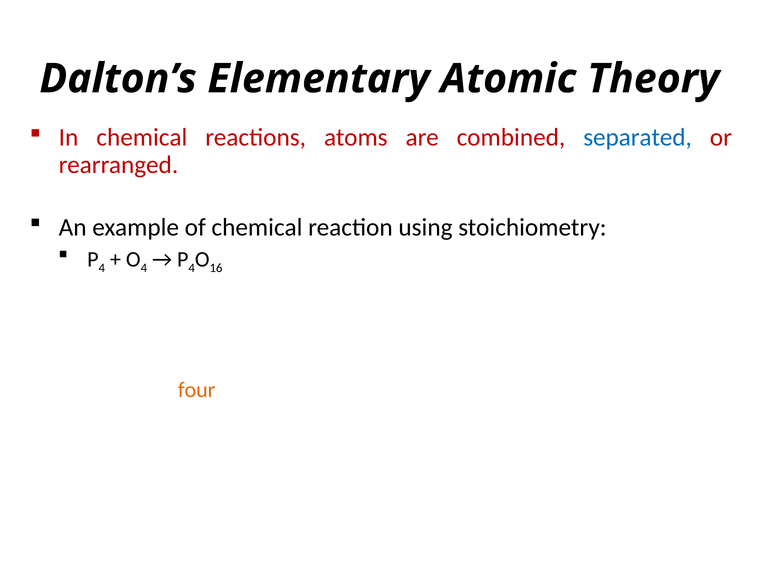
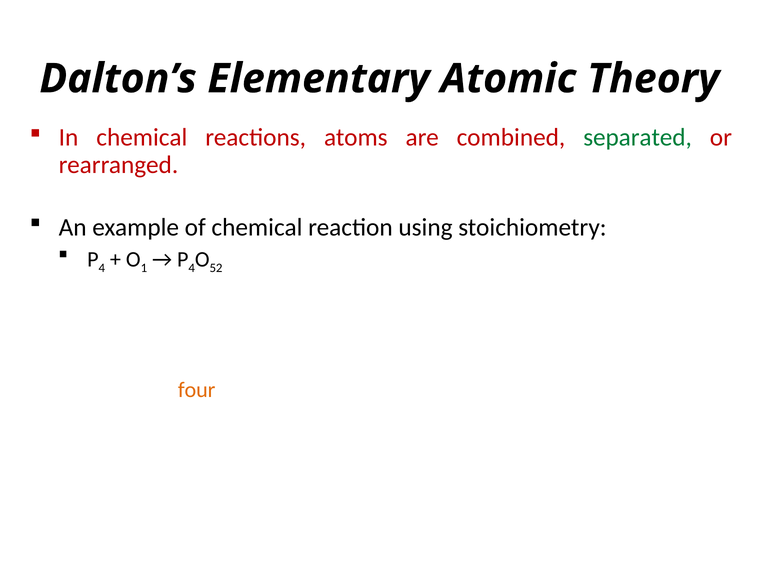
separated colour: blue -> green
O 4: 4 -> 1
16: 16 -> 52
